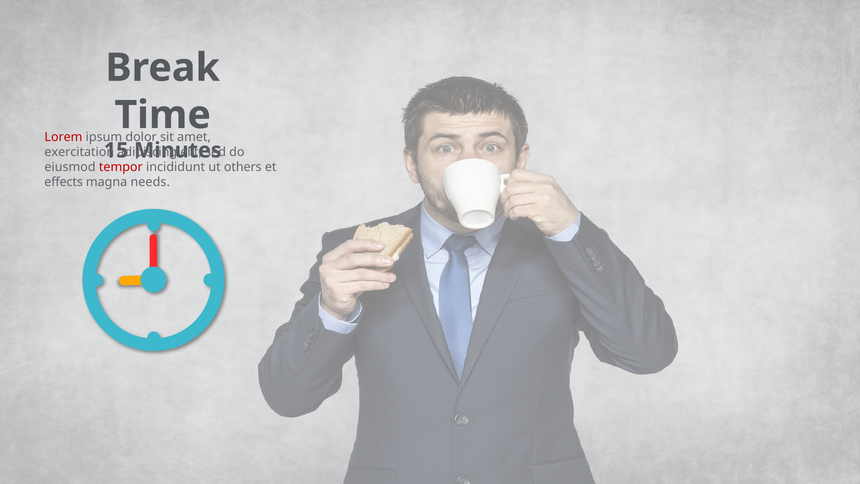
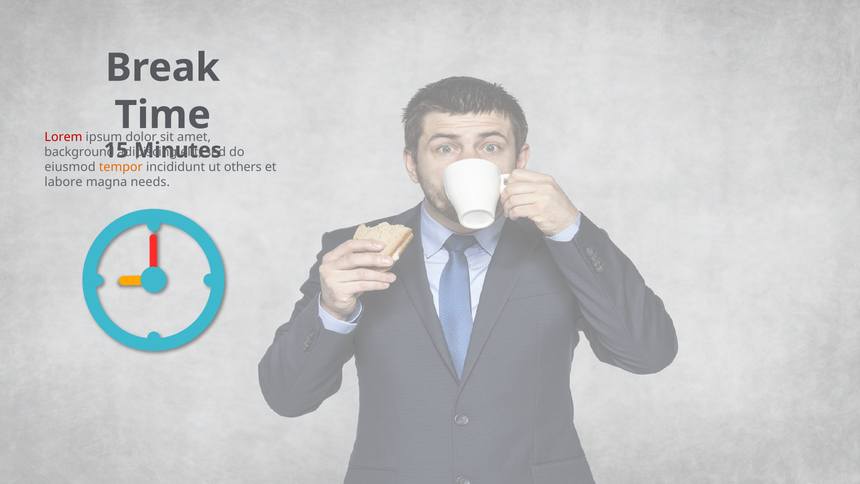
exercitation: exercitation -> background
tempor colour: red -> orange
effects: effects -> labore
